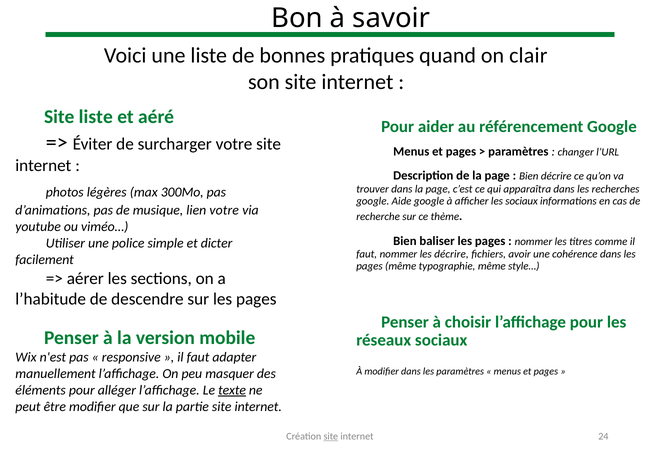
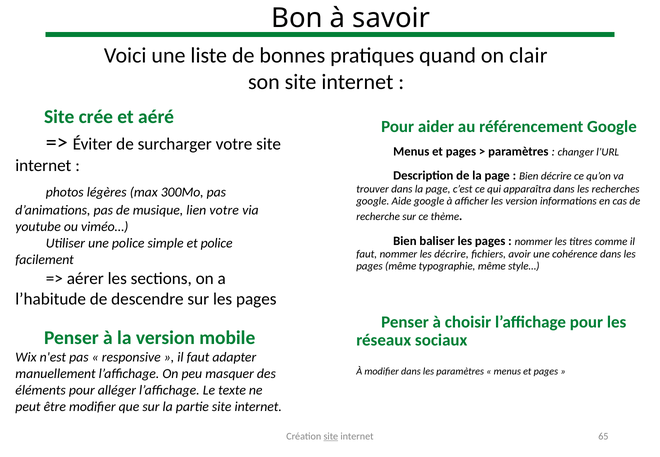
liste at (96, 117): liste -> crée
les sociaux: sociaux -> version
et dicter: dicter -> police
texte underline: present -> none
24: 24 -> 65
